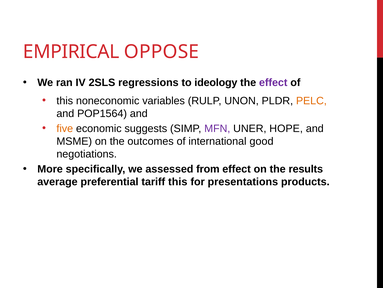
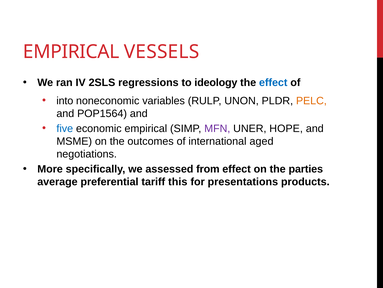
OPPOSE: OPPOSE -> VESSELS
effect at (273, 82) colour: purple -> blue
this at (65, 101): this -> into
five colour: orange -> blue
economic suggests: suggests -> empirical
good: good -> aged
results: results -> parties
